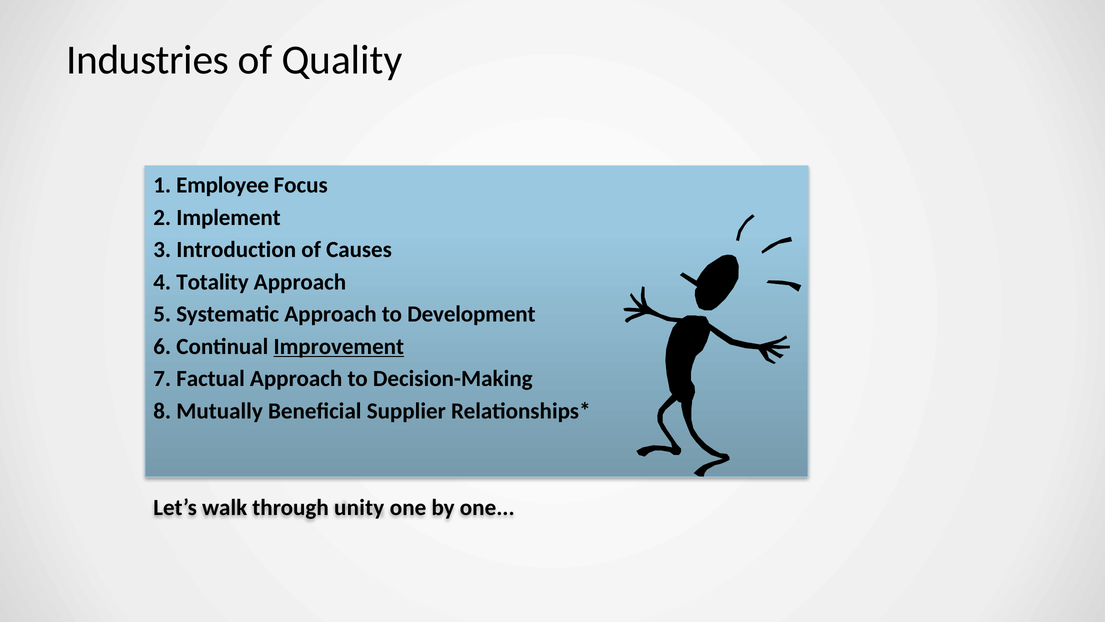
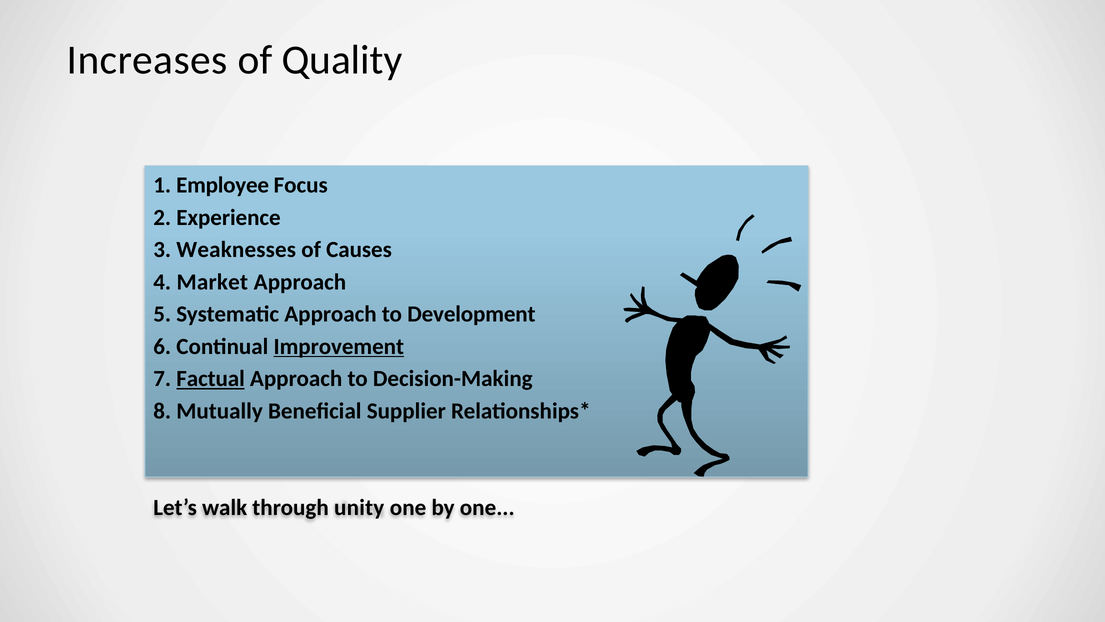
Industries: Industries -> Increases
Implement: Implement -> Experience
Introduction: Introduction -> Weaknesses
Totality: Totality -> Market
Factual underline: none -> present
